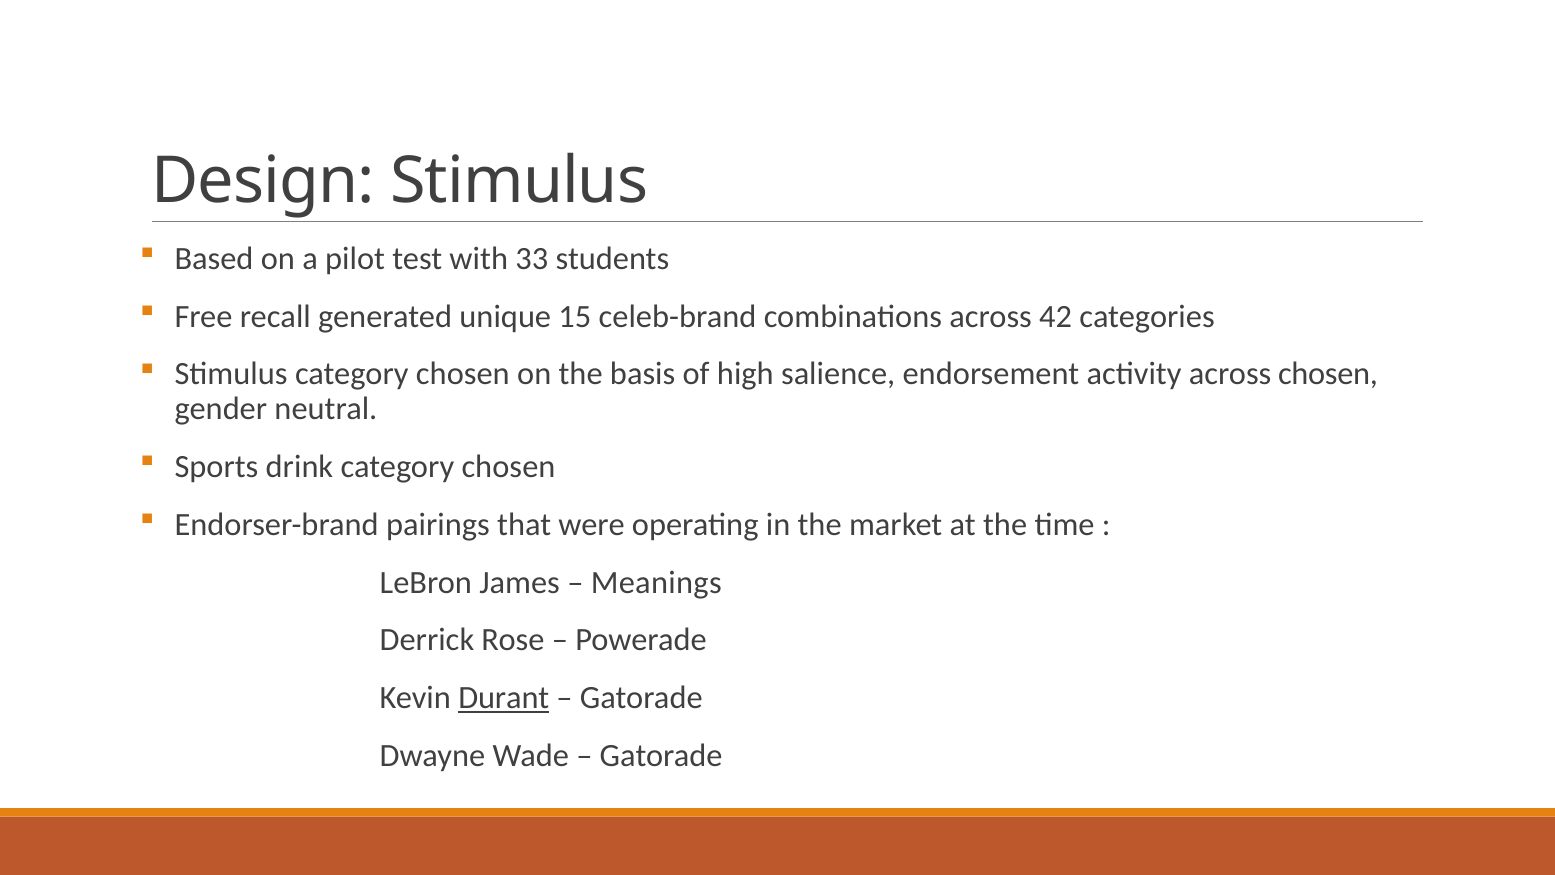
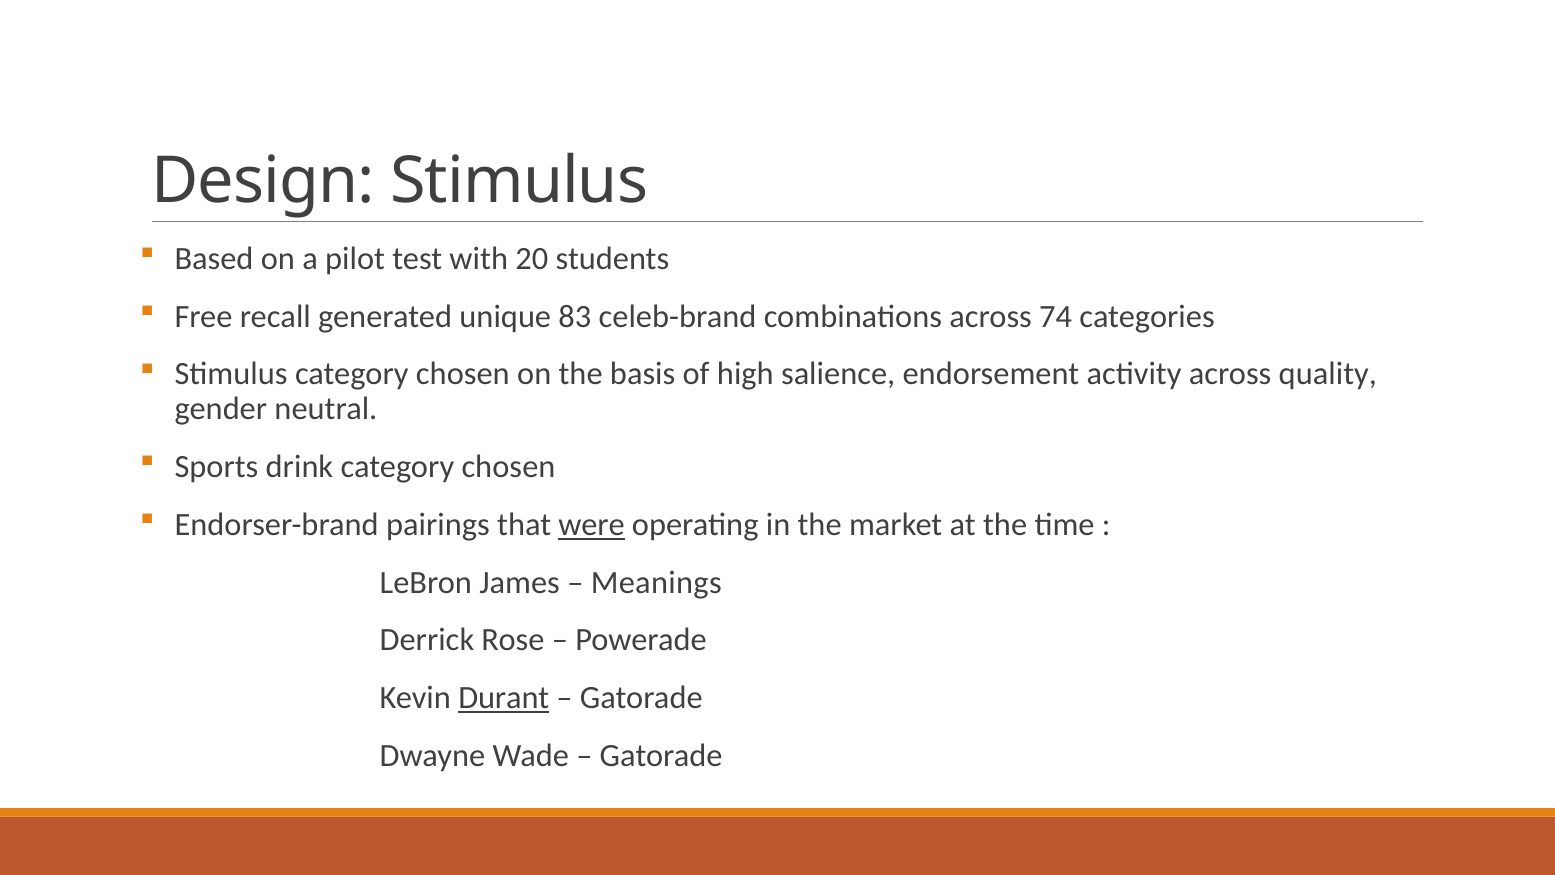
33: 33 -> 20
15: 15 -> 83
42: 42 -> 74
across chosen: chosen -> quality
were underline: none -> present
